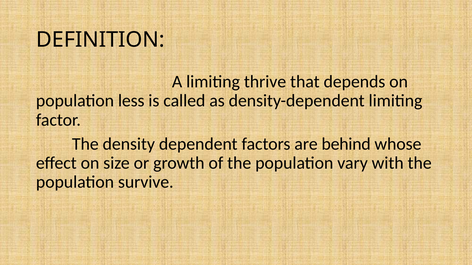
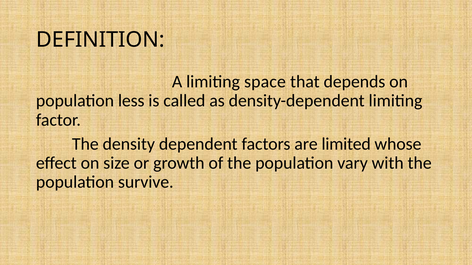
thrive: thrive -> space
behind: behind -> limited
